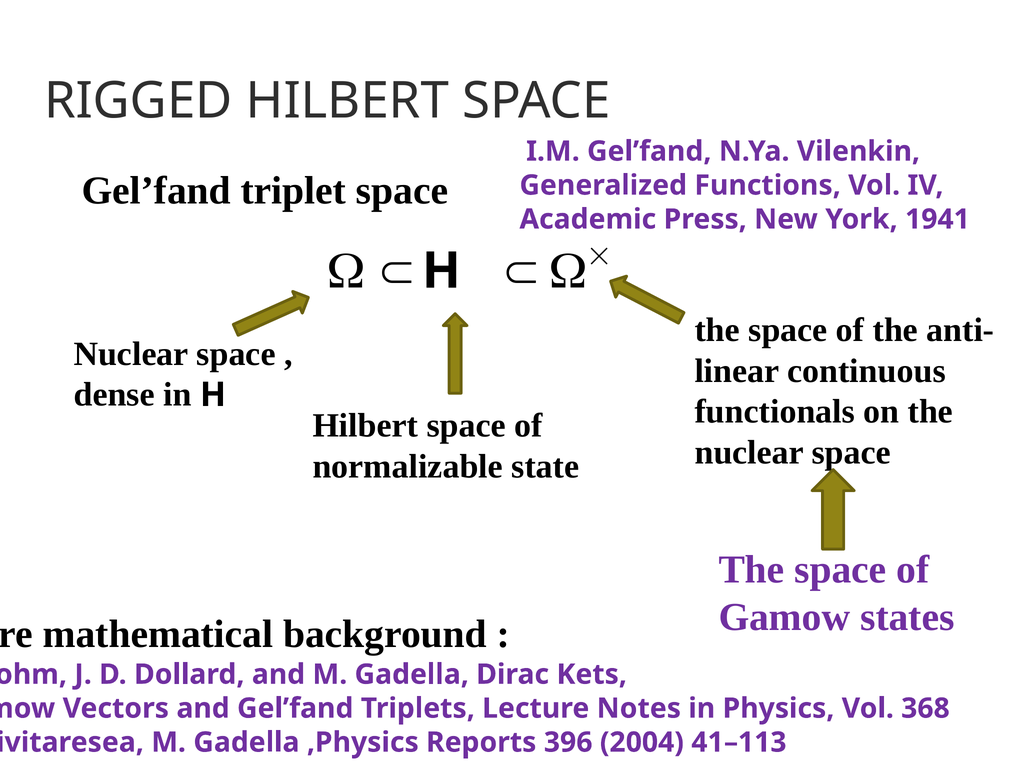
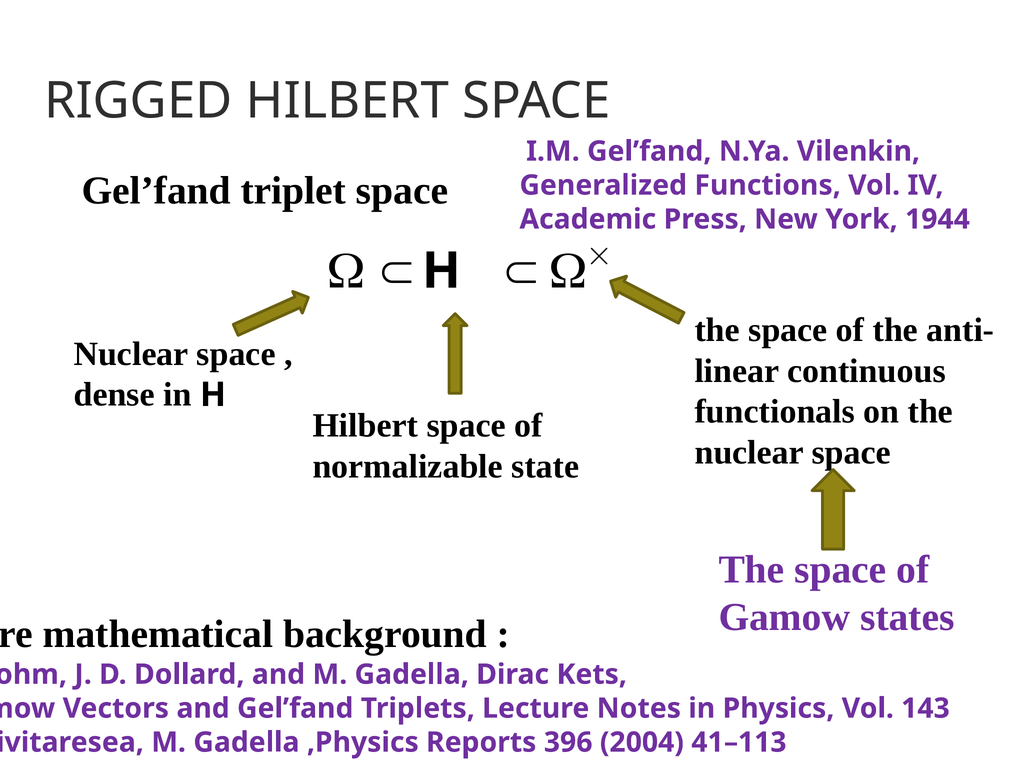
1941: 1941 -> 1944
368: 368 -> 143
